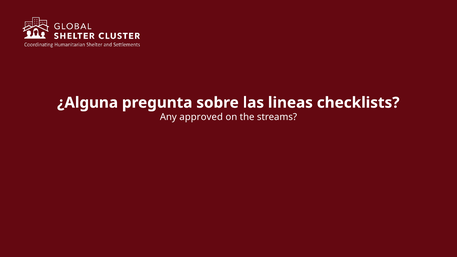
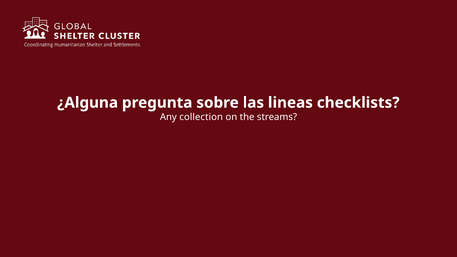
approved: approved -> collection
